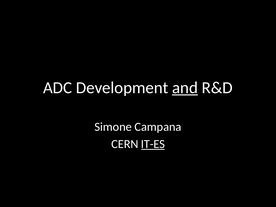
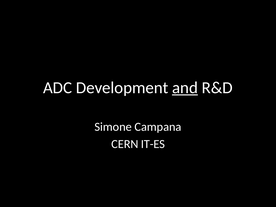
IT-ES underline: present -> none
